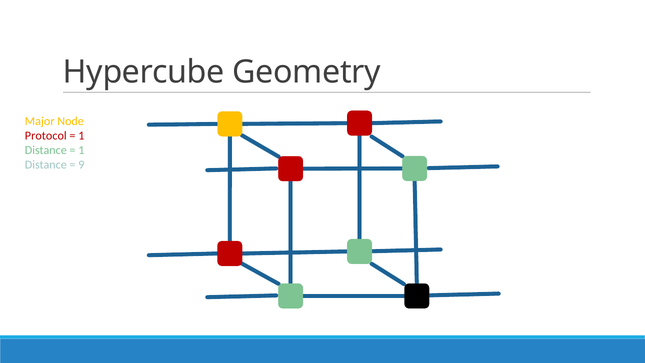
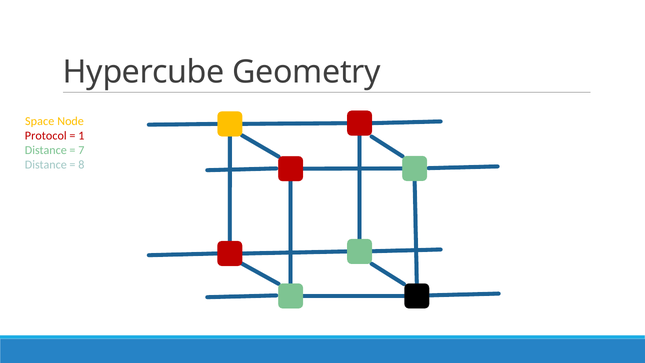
Major: Major -> Space
1 at (81, 150): 1 -> 7
9: 9 -> 8
